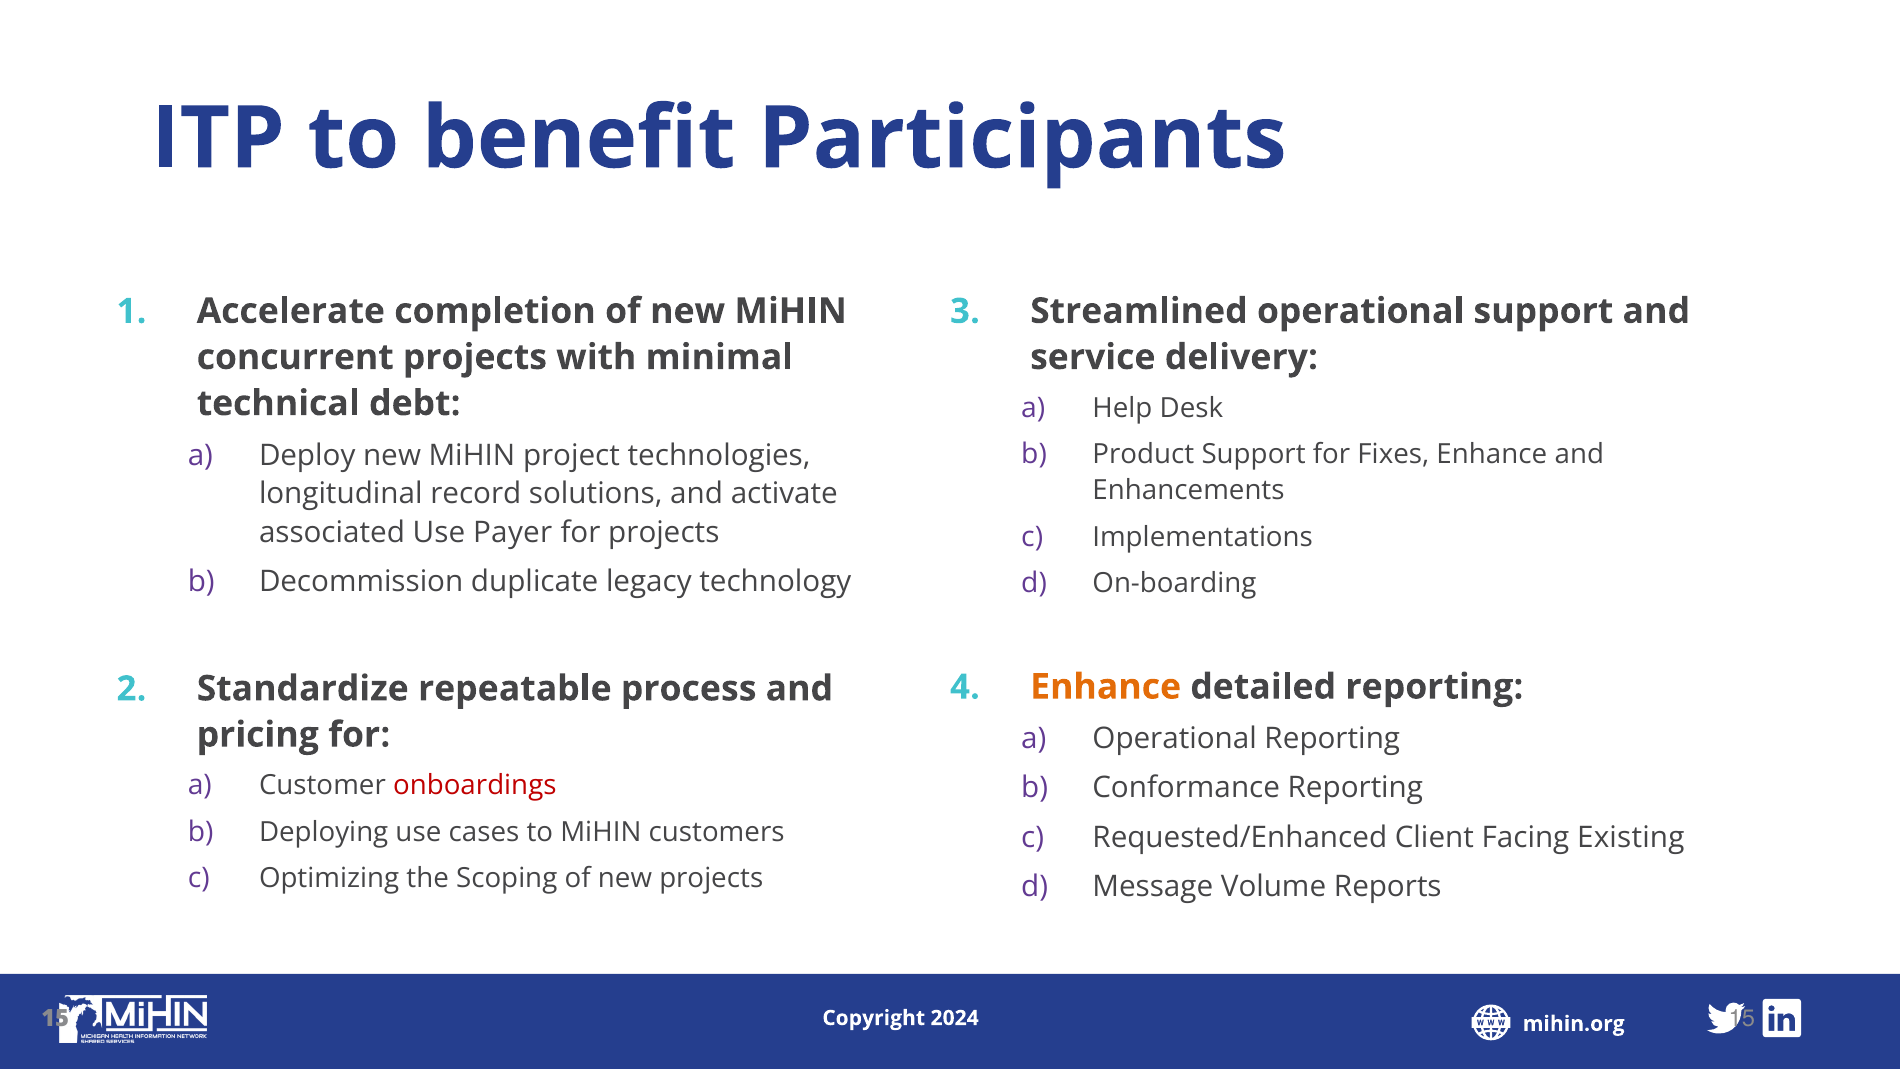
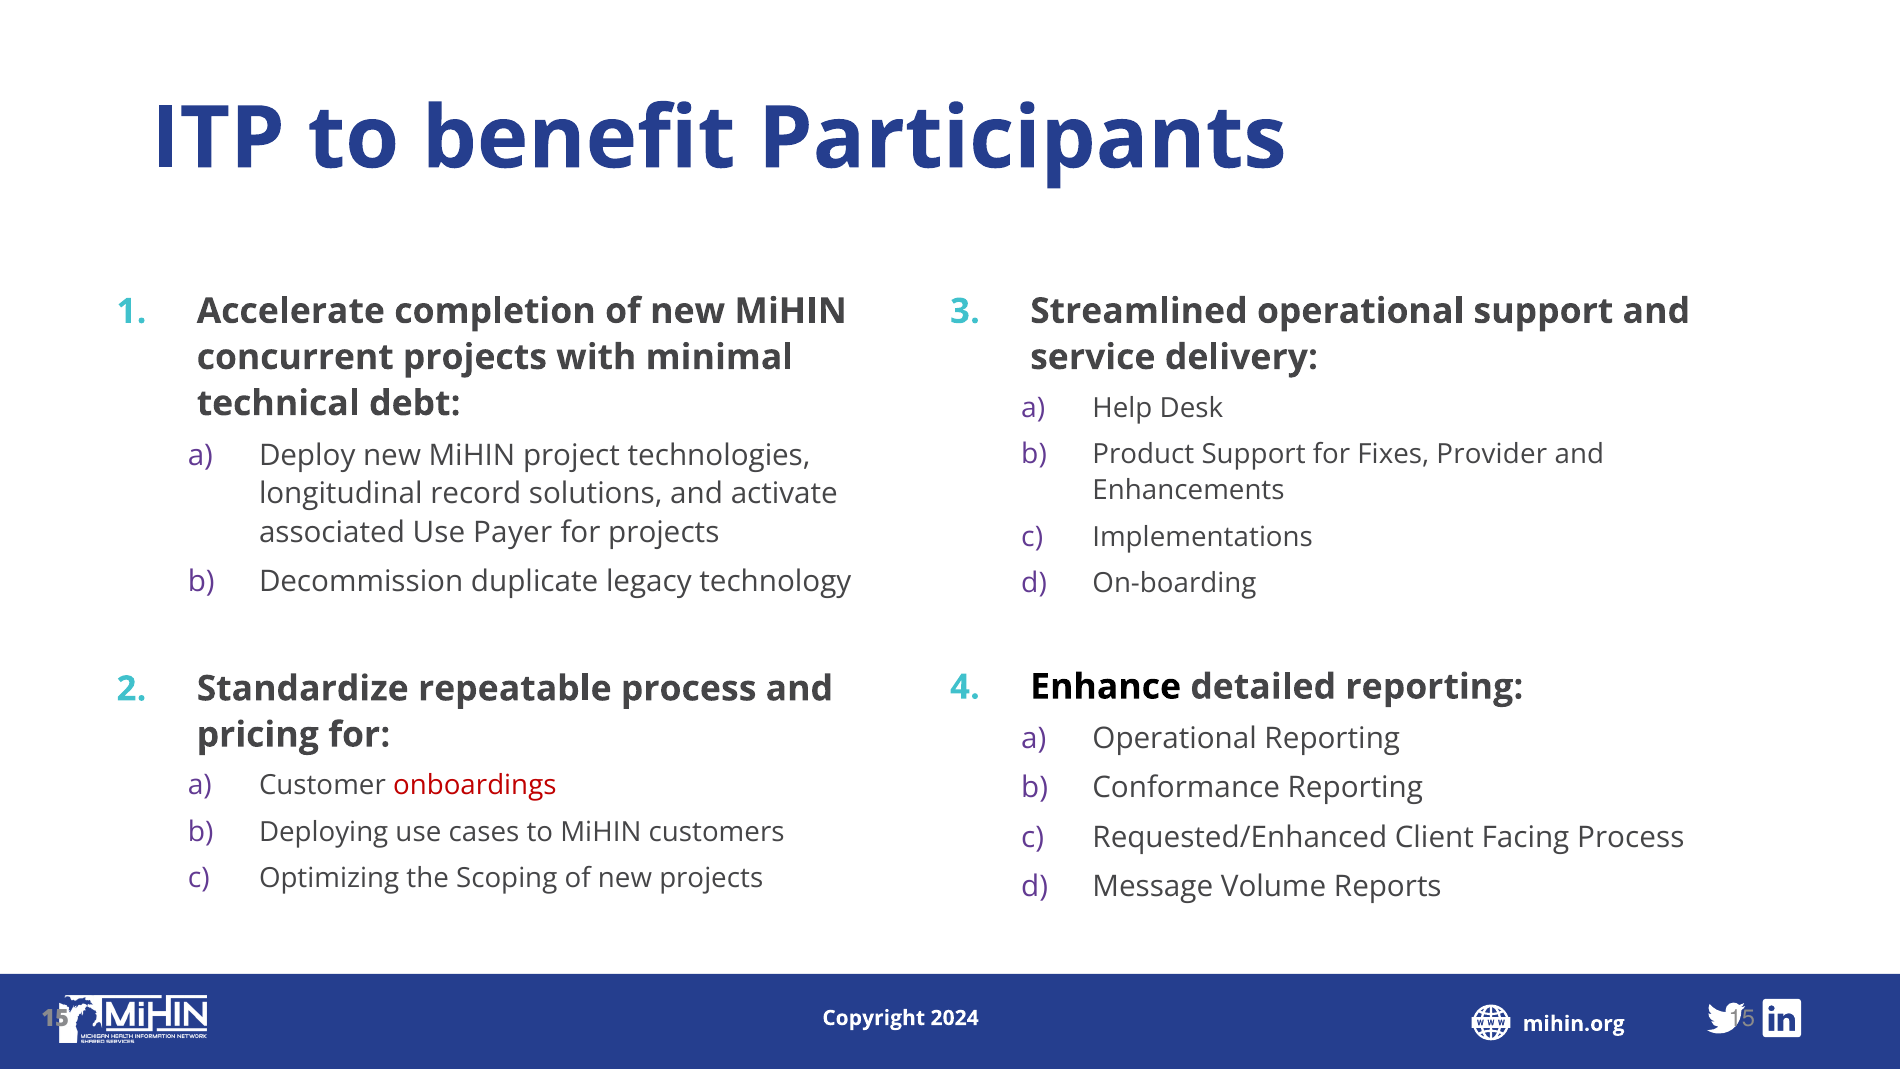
Fixes Enhance: Enhance -> Provider
Enhance at (1106, 687) colour: orange -> black
Facing Existing: Existing -> Process
